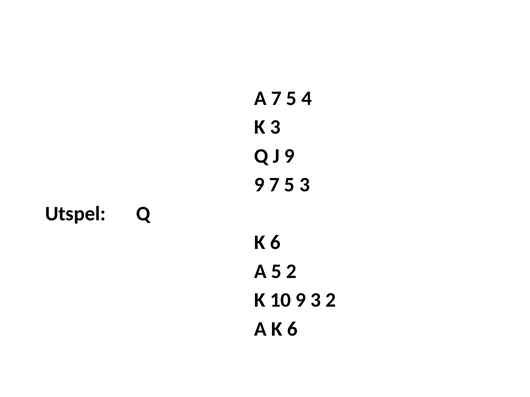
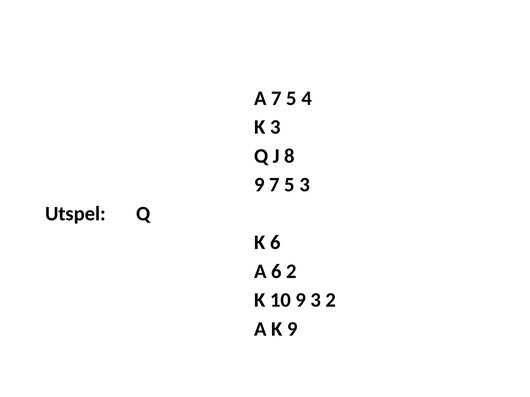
J 9: 9 -> 8
5 at (276, 272): 5 -> 6
K 6: 6 -> 9
